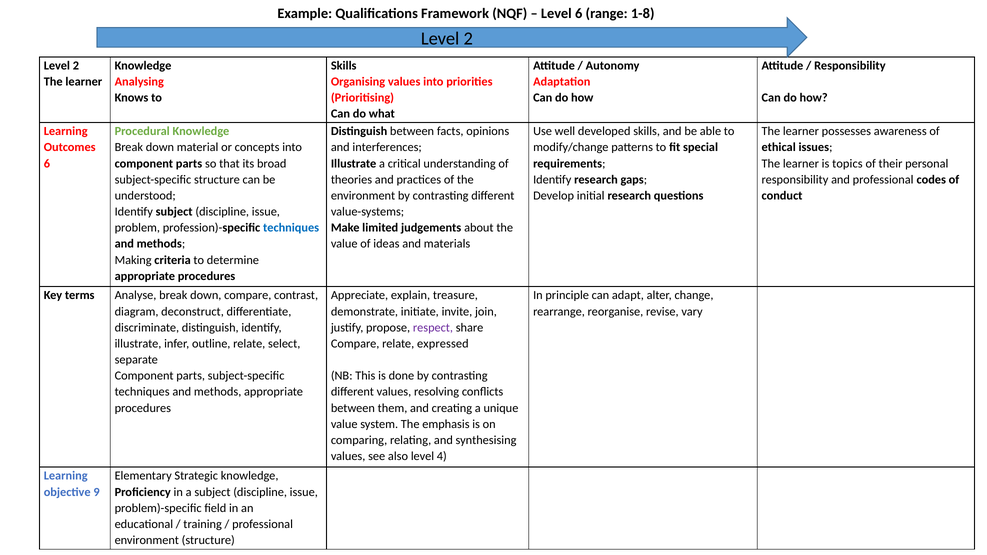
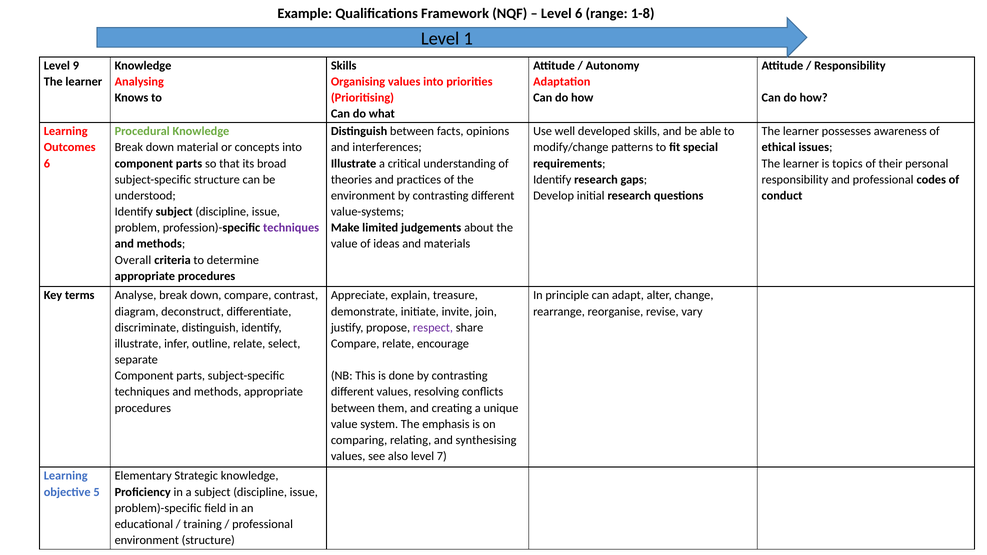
2 at (468, 39): 2 -> 1
2 at (76, 66): 2 -> 9
techniques at (291, 228) colour: blue -> purple
Making: Making -> Overall
expressed: expressed -> encourage
4: 4 -> 7
9: 9 -> 5
